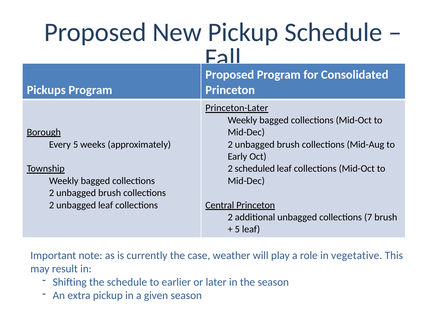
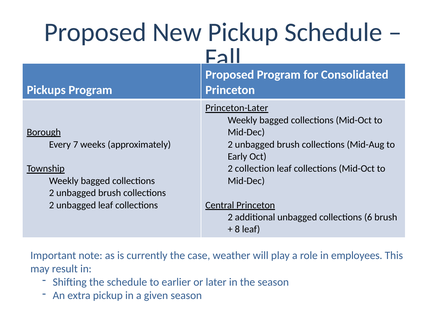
Every 5: 5 -> 7
scheduled: scheduled -> collection
7: 7 -> 6
5 at (237, 229): 5 -> 8
vegetative: vegetative -> employees
